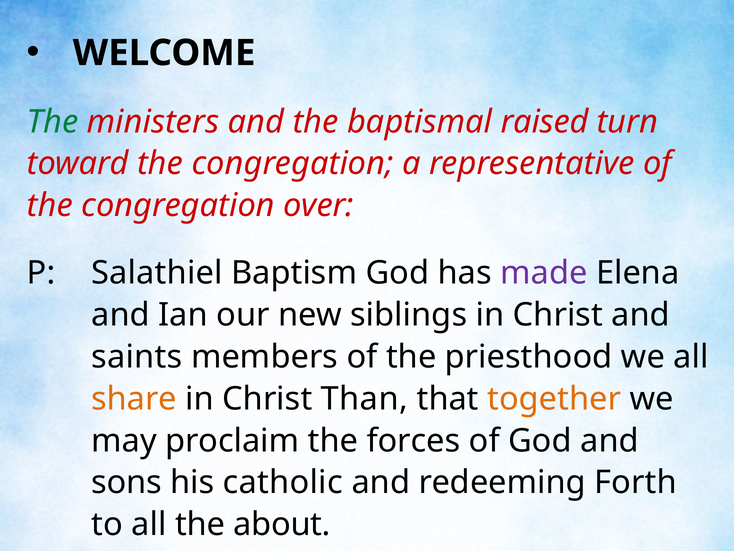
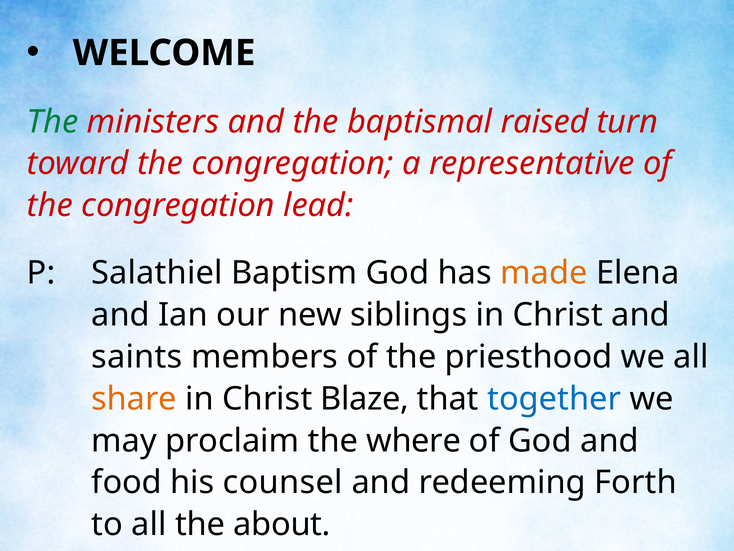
over: over -> lead
made colour: purple -> orange
Than: Than -> Blaze
together colour: orange -> blue
forces: forces -> where
sons: sons -> food
catholic: catholic -> counsel
